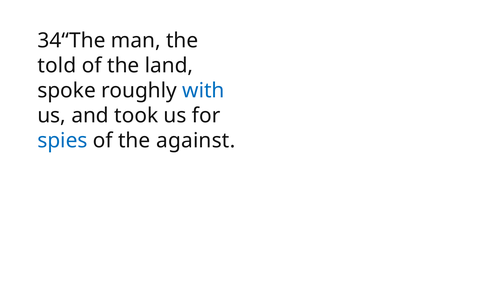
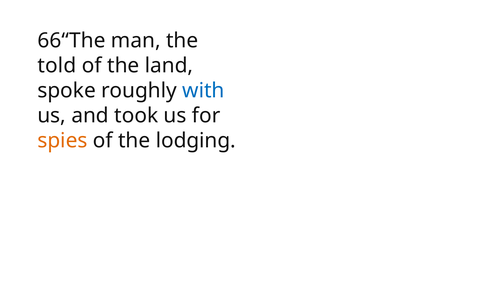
34“The: 34“The -> 66“The
spies colour: blue -> orange
against: against -> lodging
